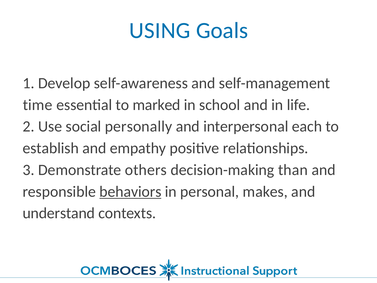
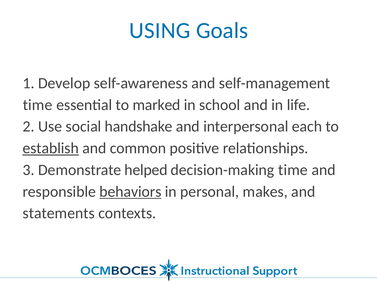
personally: personally -> handshake
establish underline: none -> present
empathy: empathy -> common
others: others -> helped
decision-making than: than -> time
understand: understand -> statements
